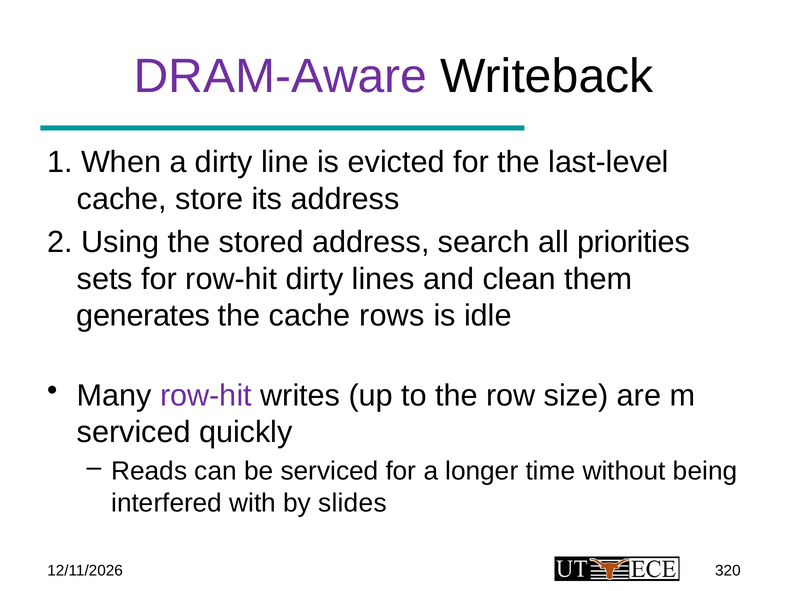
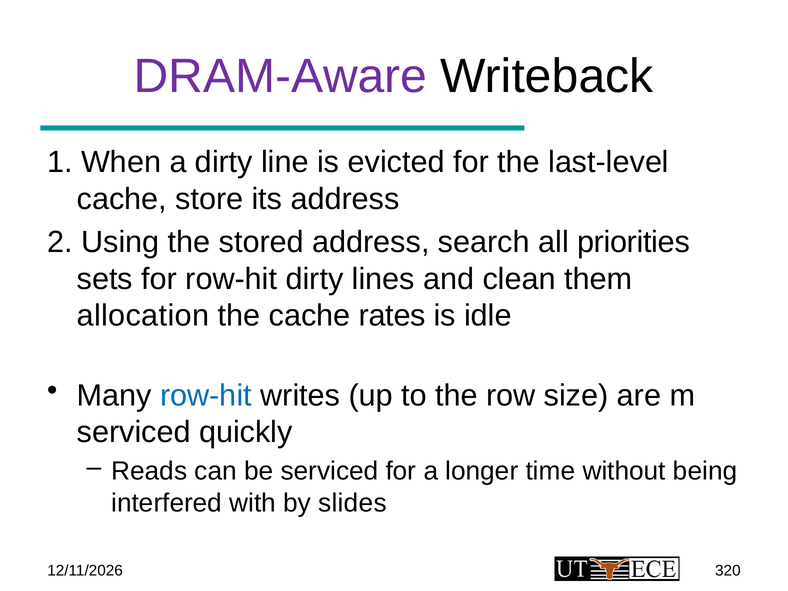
generates: generates -> allocation
rows: rows -> rates
row-hit at (206, 395) colour: purple -> blue
